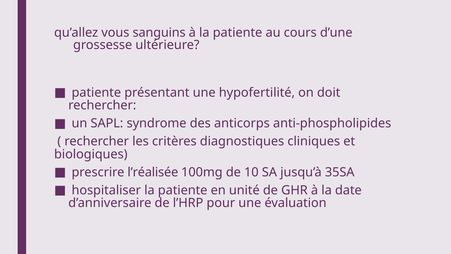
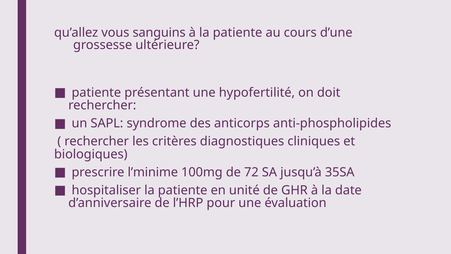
l’réalisée: l’réalisée -> l’minime
10: 10 -> 72
